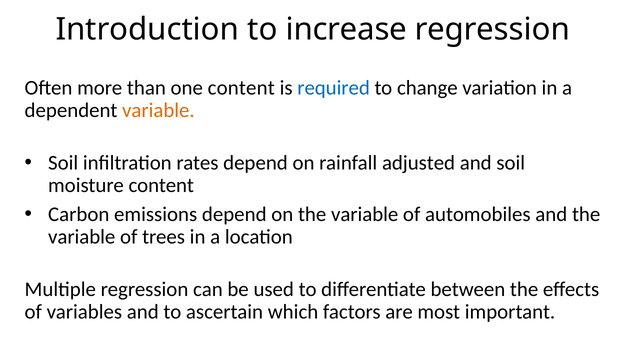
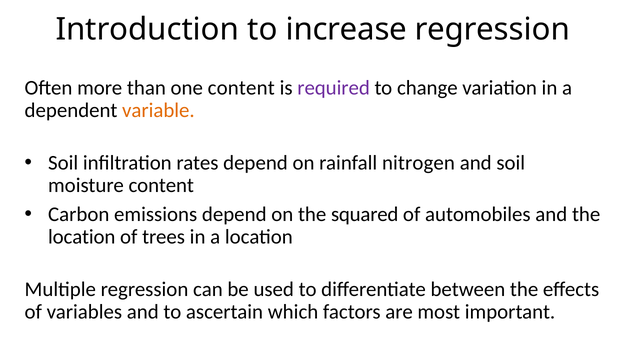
required colour: blue -> purple
adjusted: adjusted -> nitrogen
on the variable: variable -> squared
variable at (82, 237): variable -> location
